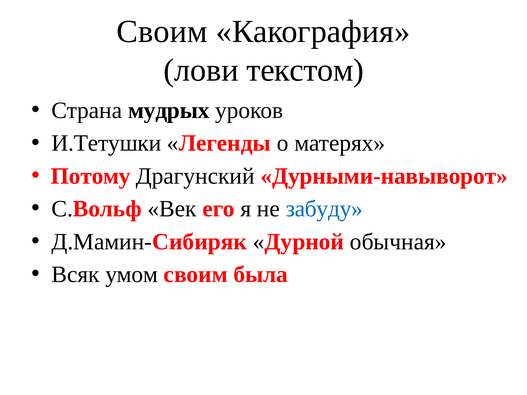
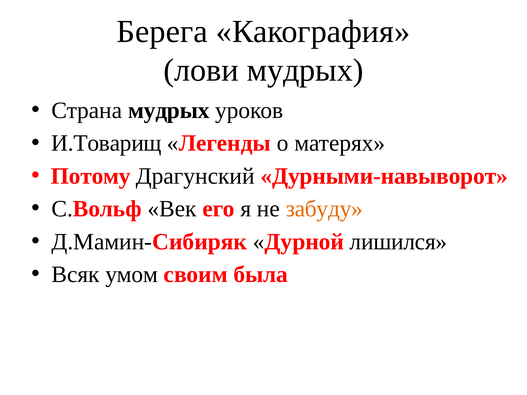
Своим at (162, 32): Своим -> Берега
лови текстом: текстом -> мудрых
И.Тетушки: И.Тетушки -> И.Товарищ
забуду colour: blue -> orange
обычная: обычная -> лишился
